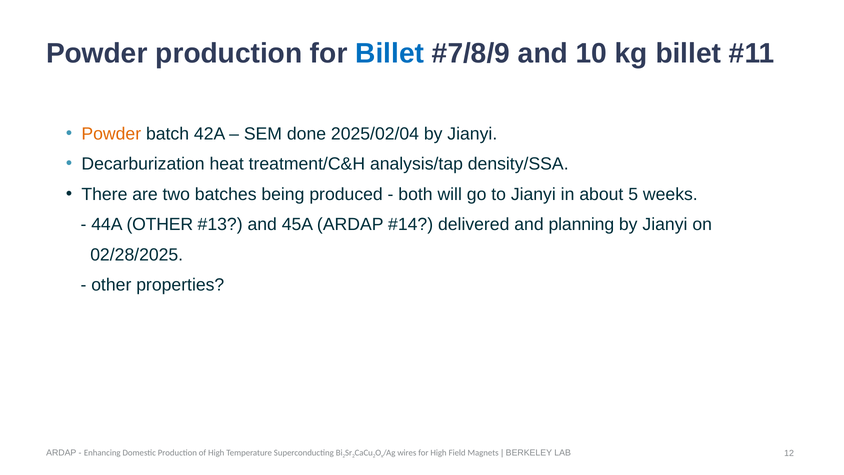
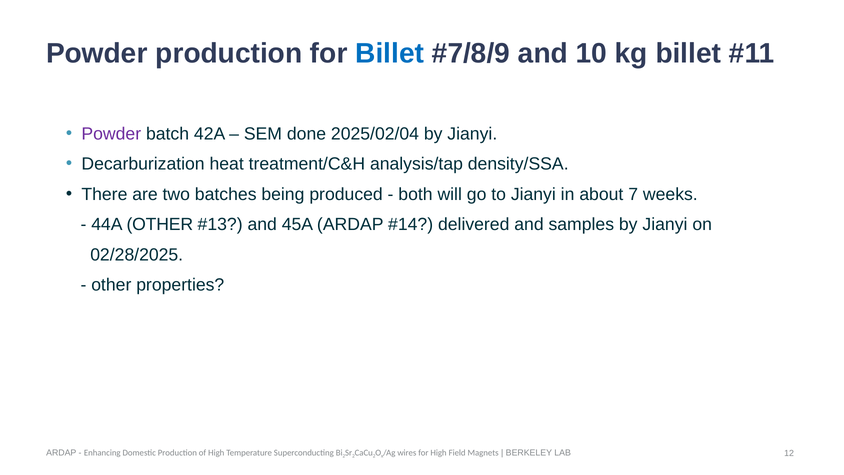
Powder at (111, 134) colour: orange -> purple
5: 5 -> 7
planning: planning -> samples
